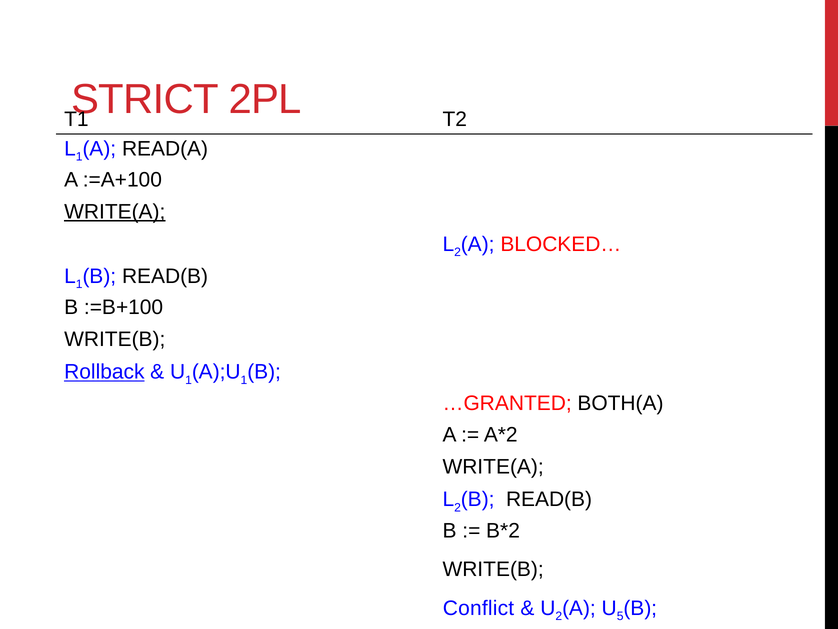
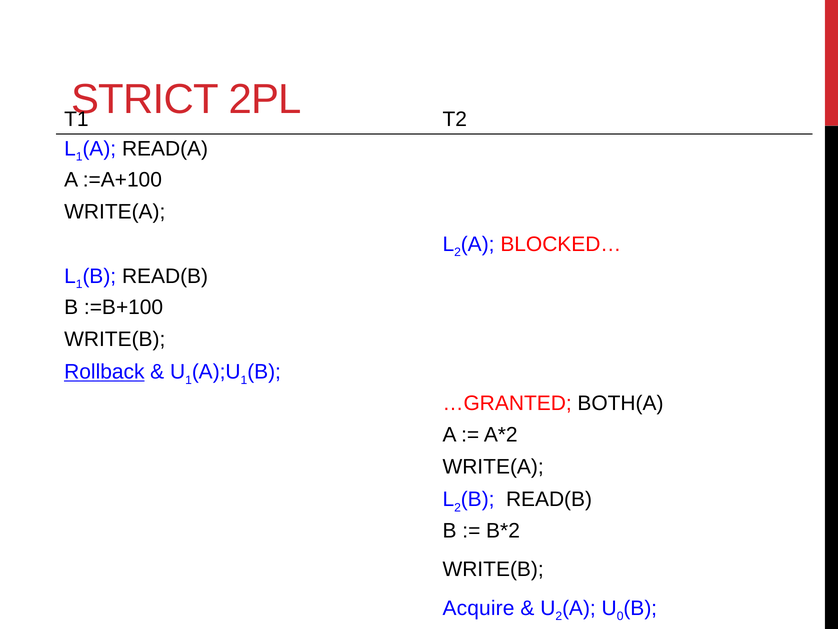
WRITE(A at (115, 212) underline: present -> none
Conflict: Conflict -> Acquire
5: 5 -> 0
